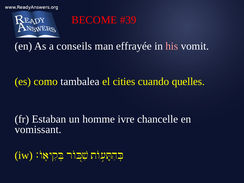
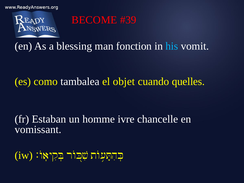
conseils: conseils -> blessing
effrayée: effrayée -> fonction
his colour: pink -> light blue
cities: cities -> objet
